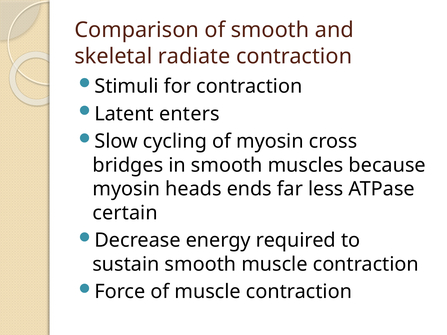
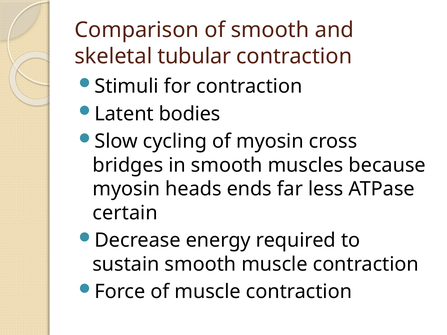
radiate: radiate -> tubular
enters: enters -> bodies
